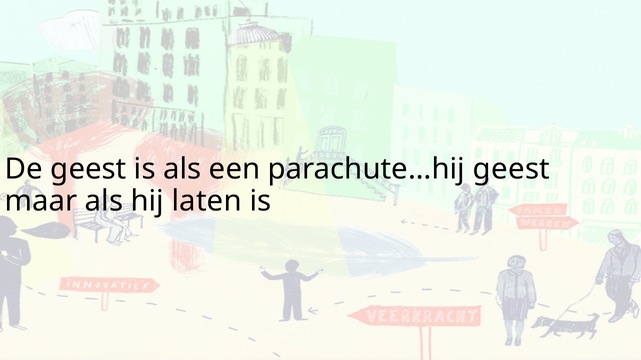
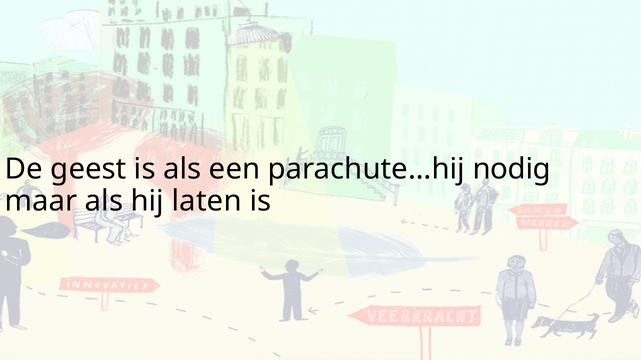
parachute…hij geest: geest -> nodig
